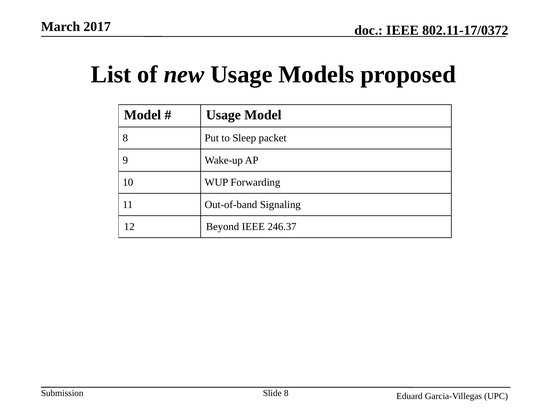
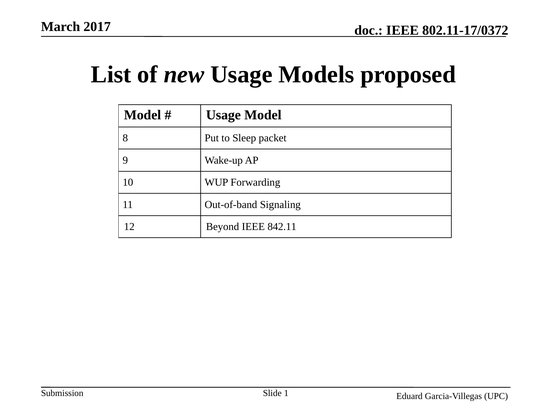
246.37: 246.37 -> 842.11
Slide 8: 8 -> 1
